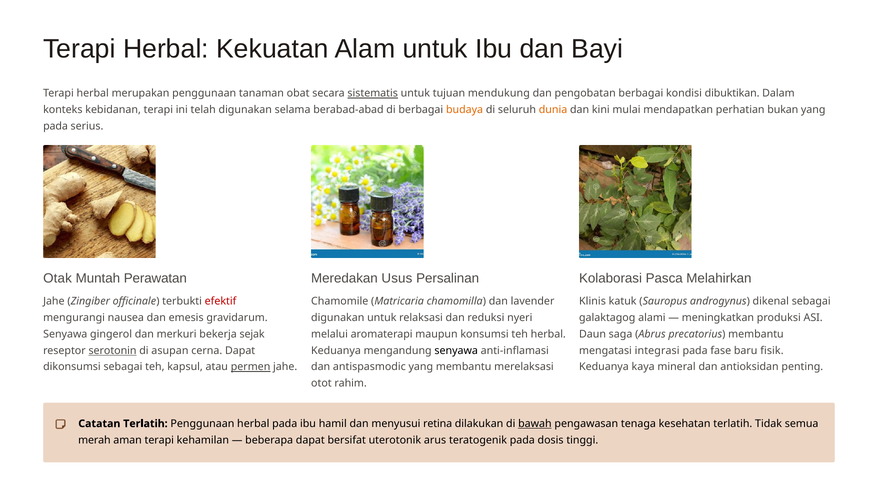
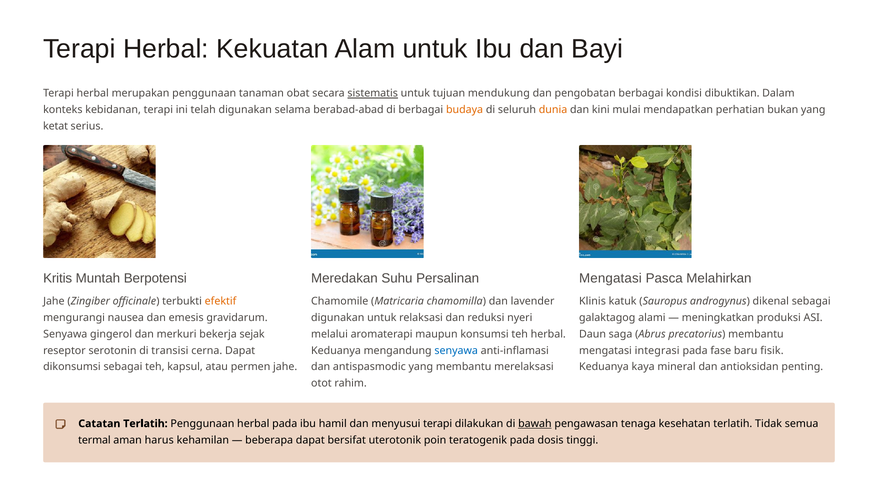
pada at (56, 126): pada -> ketat
Otak: Otak -> Kritis
Perawatan: Perawatan -> Berpotensi
Usus: Usus -> Suhu
Kolaborasi at (611, 278): Kolaborasi -> Mengatasi
efektif colour: red -> orange
serotonin underline: present -> none
asupan: asupan -> transisi
senyawa at (456, 350) colour: black -> blue
permen underline: present -> none
menyusui retina: retina -> terapi
merah: merah -> termal
aman terapi: terapi -> harus
arus: arus -> poin
